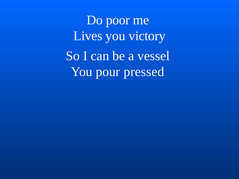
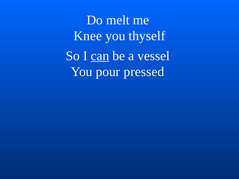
poor: poor -> melt
Lives: Lives -> Knee
victory: victory -> thyself
can underline: none -> present
